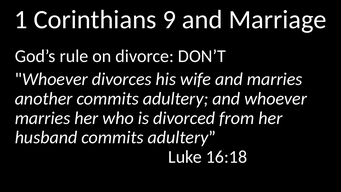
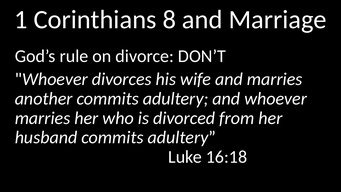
9: 9 -> 8
